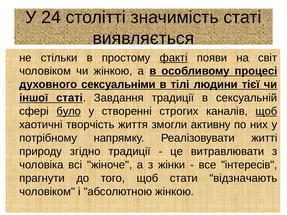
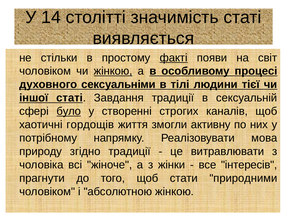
24: 24 -> 14
жінкою at (113, 71) underline: none -> present
щоб at (266, 111) underline: present -> none
творчість: творчість -> гордощів
житті: житті -> мова
відзначають: відзначають -> природними
